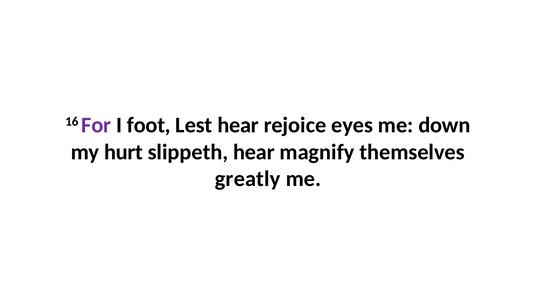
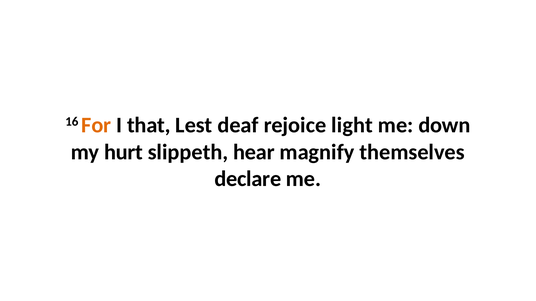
For colour: purple -> orange
foot: foot -> that
Lest hear: hear -> deaf
eyes: eyes -> light
greatly: greatly -> declare
